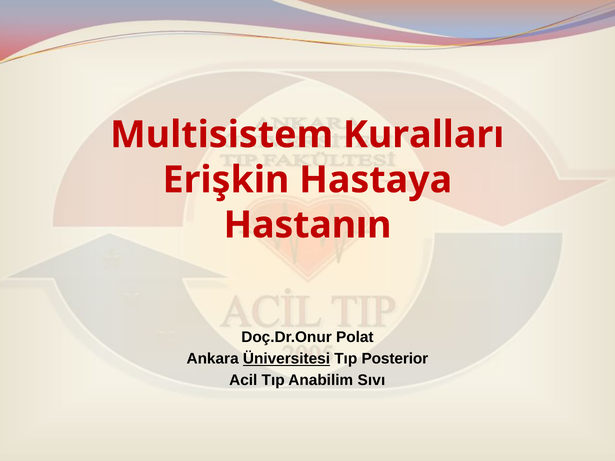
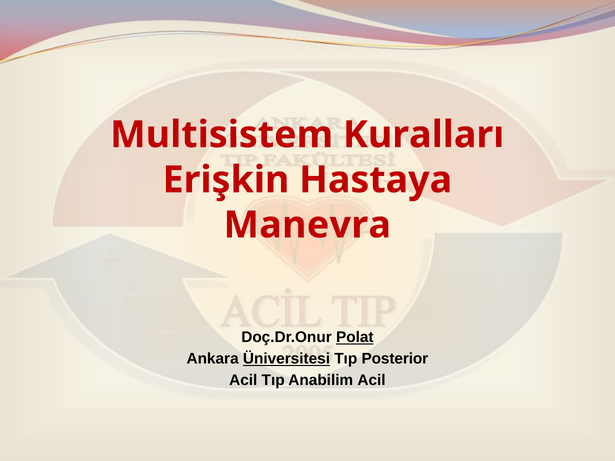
Hastanın: Hastanın -> Manevra
Polat underline: none -> present
Anabilim Sıvı: Sıvı -> Acil
